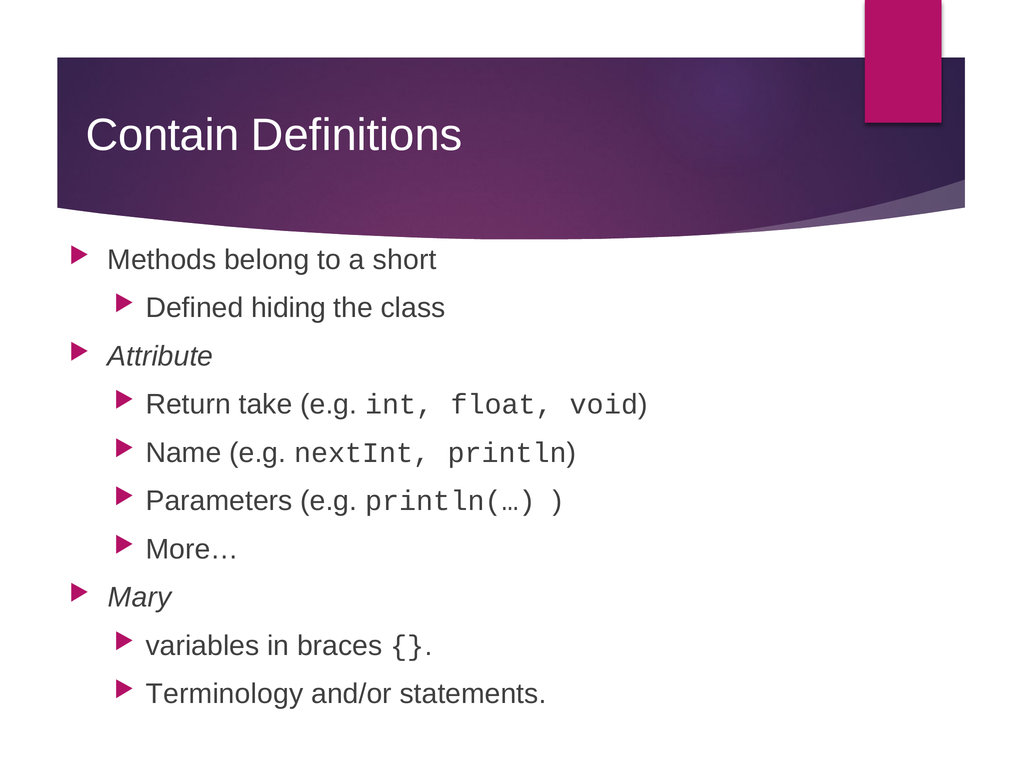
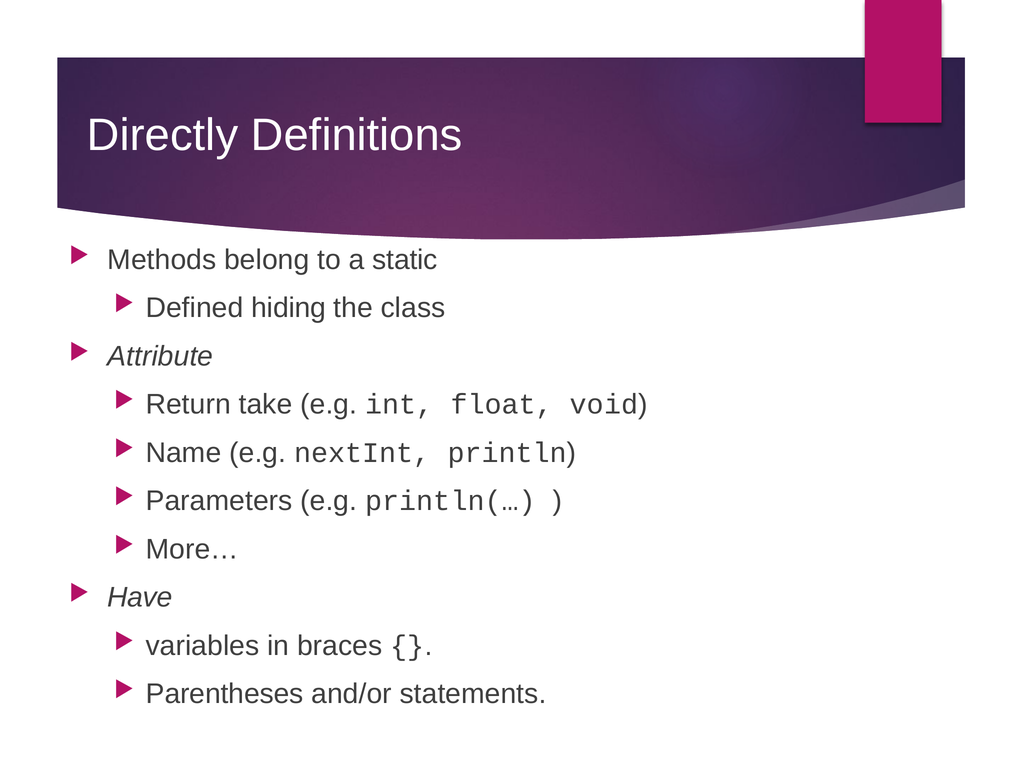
Contain: Contain -> Directly
short: short -> static
Mary: Mary -> Have
Terminology: Terminology -> Parentheses
